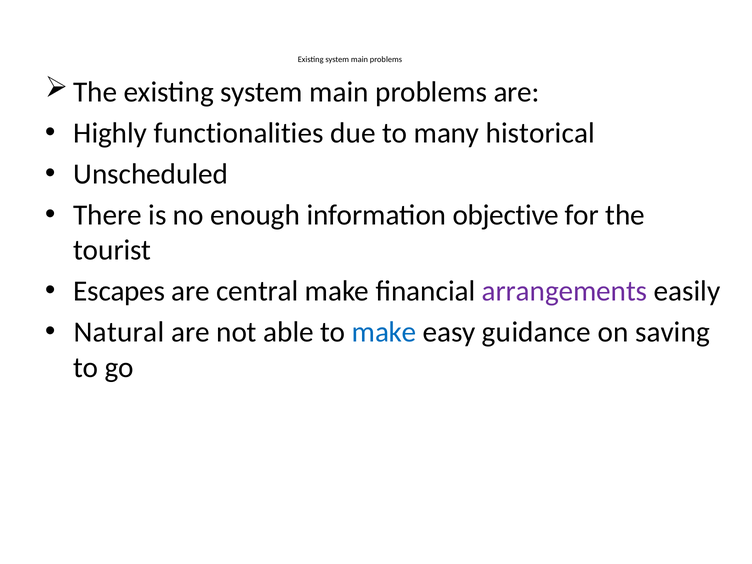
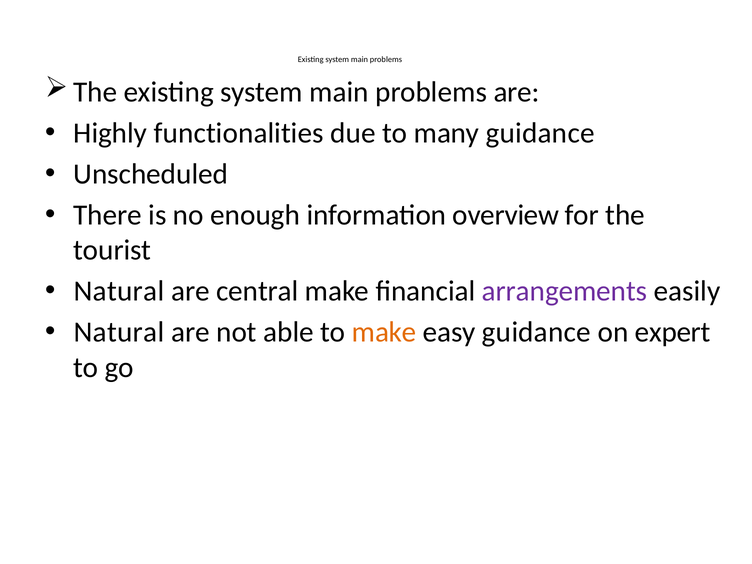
many historical: historical -> guidance
objective: objective -> overview
Escapes at (119, 291): Escapes -> Natural
make at (384, 332) colour: blue -> orange
saving: saving -> expert
